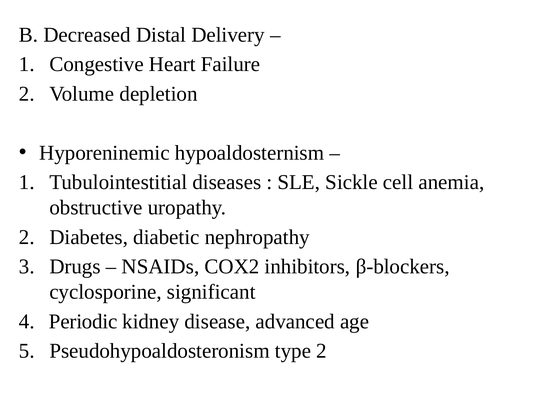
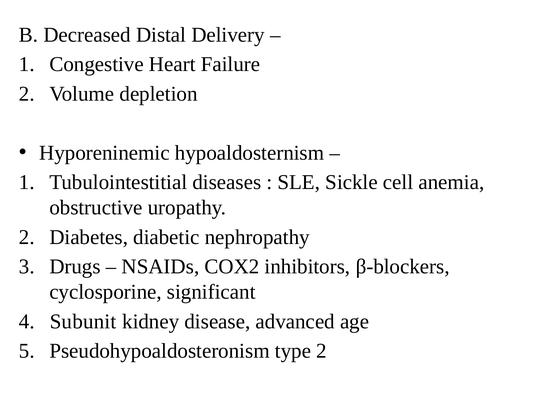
Periodic: Periodic -> Subunit
